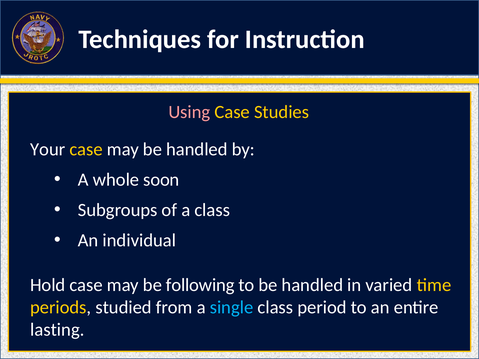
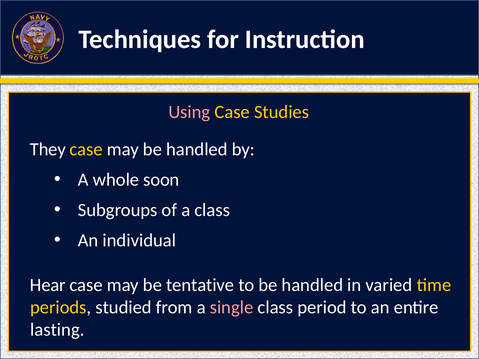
Your: Your -> They
Hold: Hold -> Hear
following: following -> tentative
single colour: light blue -> pink
